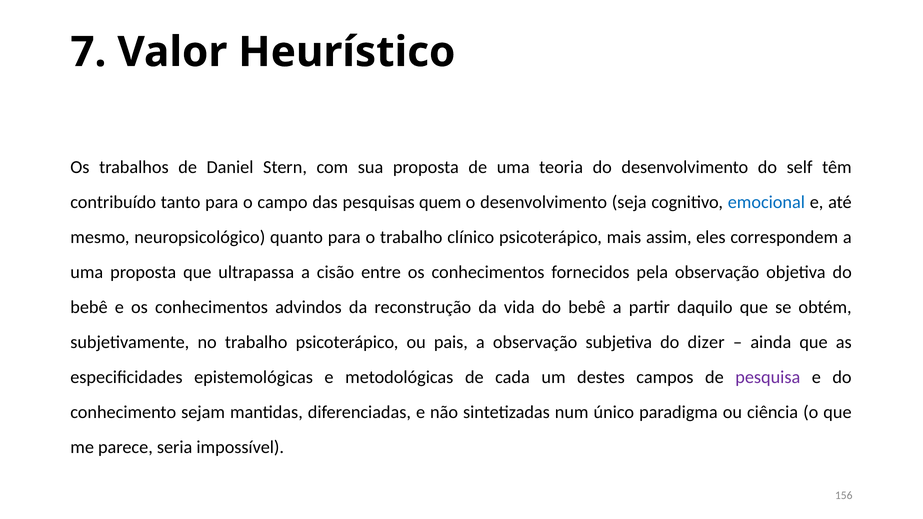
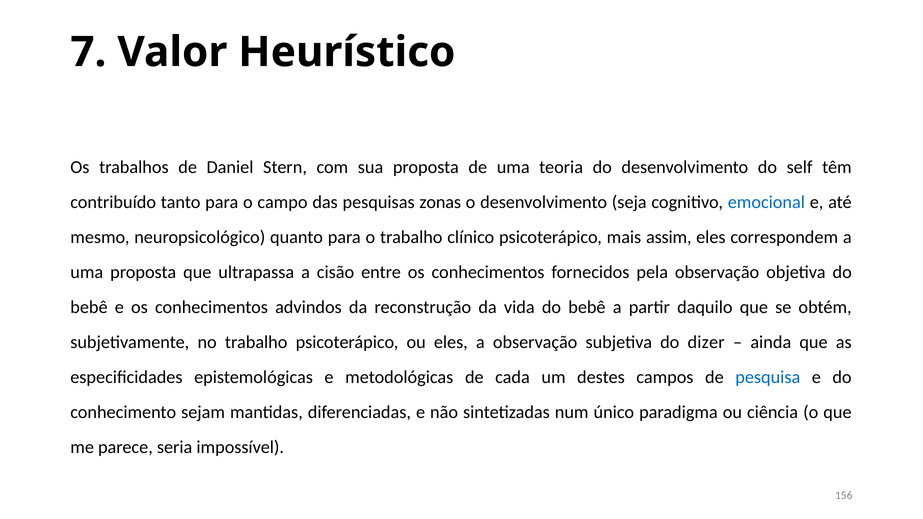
quem: quem -> zonas
ou pais: pais -> eles
pesquisa colour: purple -> blue
